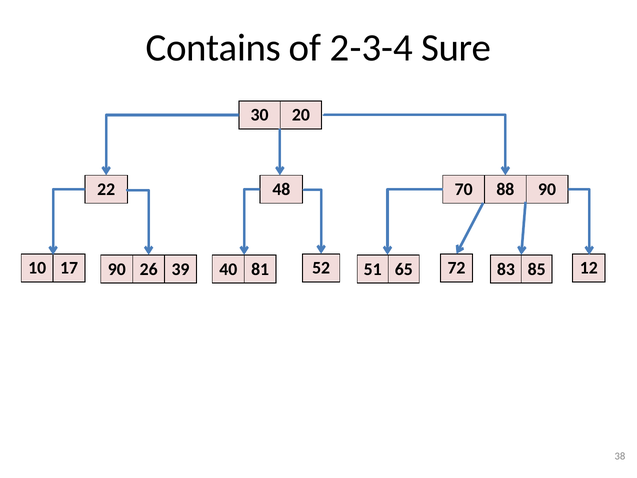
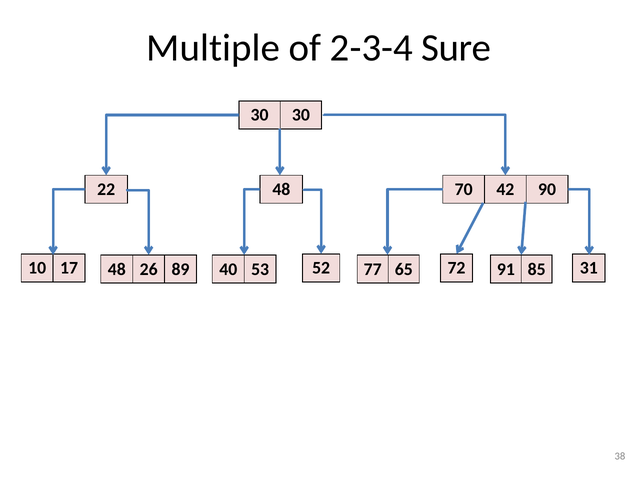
Contains: Contains -> Multiple
30 20: 20 -> 30
88: 88 -> 42
17 90: 90 -> 48
39: 39 -> 89
51: 51 -> 77
12: 12 -> 31
81: 81 -> 53
83: 83 -> 91
